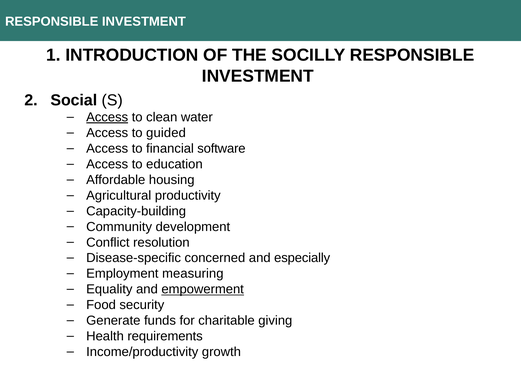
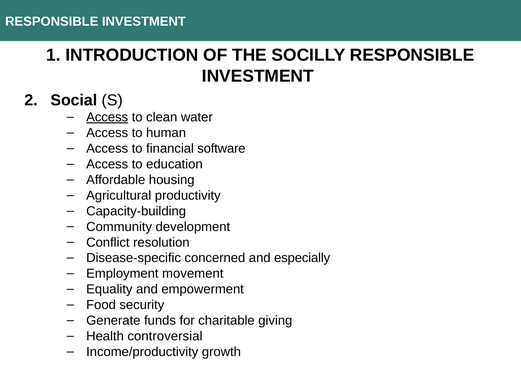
guided: guided -> human
measuring: measuring -> movement
empowerment underline: present -> none
requirements: requirements -> controversial
